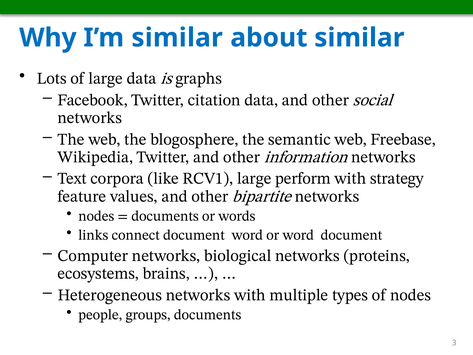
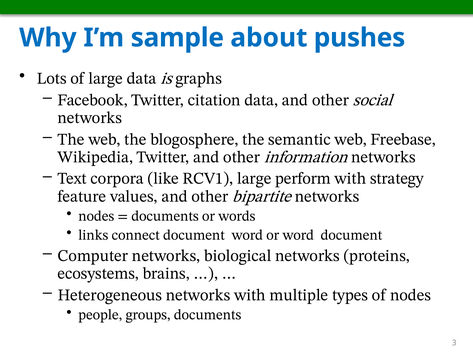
I’m similar: similar -> sample
about similar: similar -> pushes
